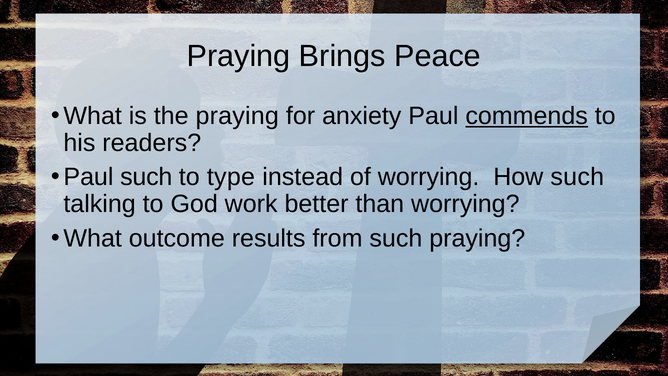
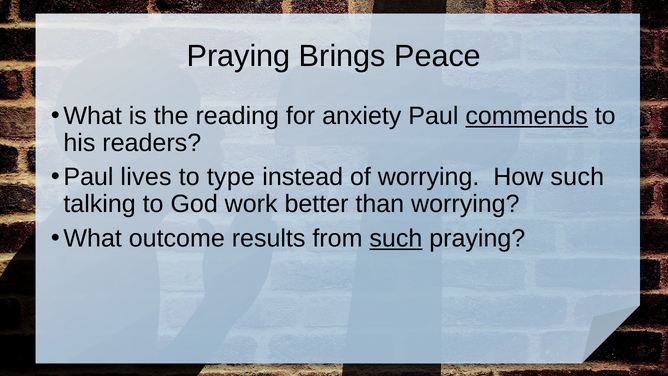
the praying: praying -> reading
Paul such: such -> lives
such at (396, 238) underline: none -> present
